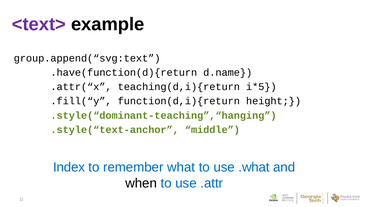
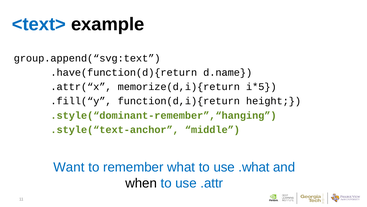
<text> colour: purple -> blue
teaching(d,i){return: teaching(d,i){return -> memorize(d,i){return
.style(“dominant-teaching”,“hanging: .style(“dominant-teaching”,“hanging -> .style(“dominant-remember”,“hanging
Index: Index -> Want
